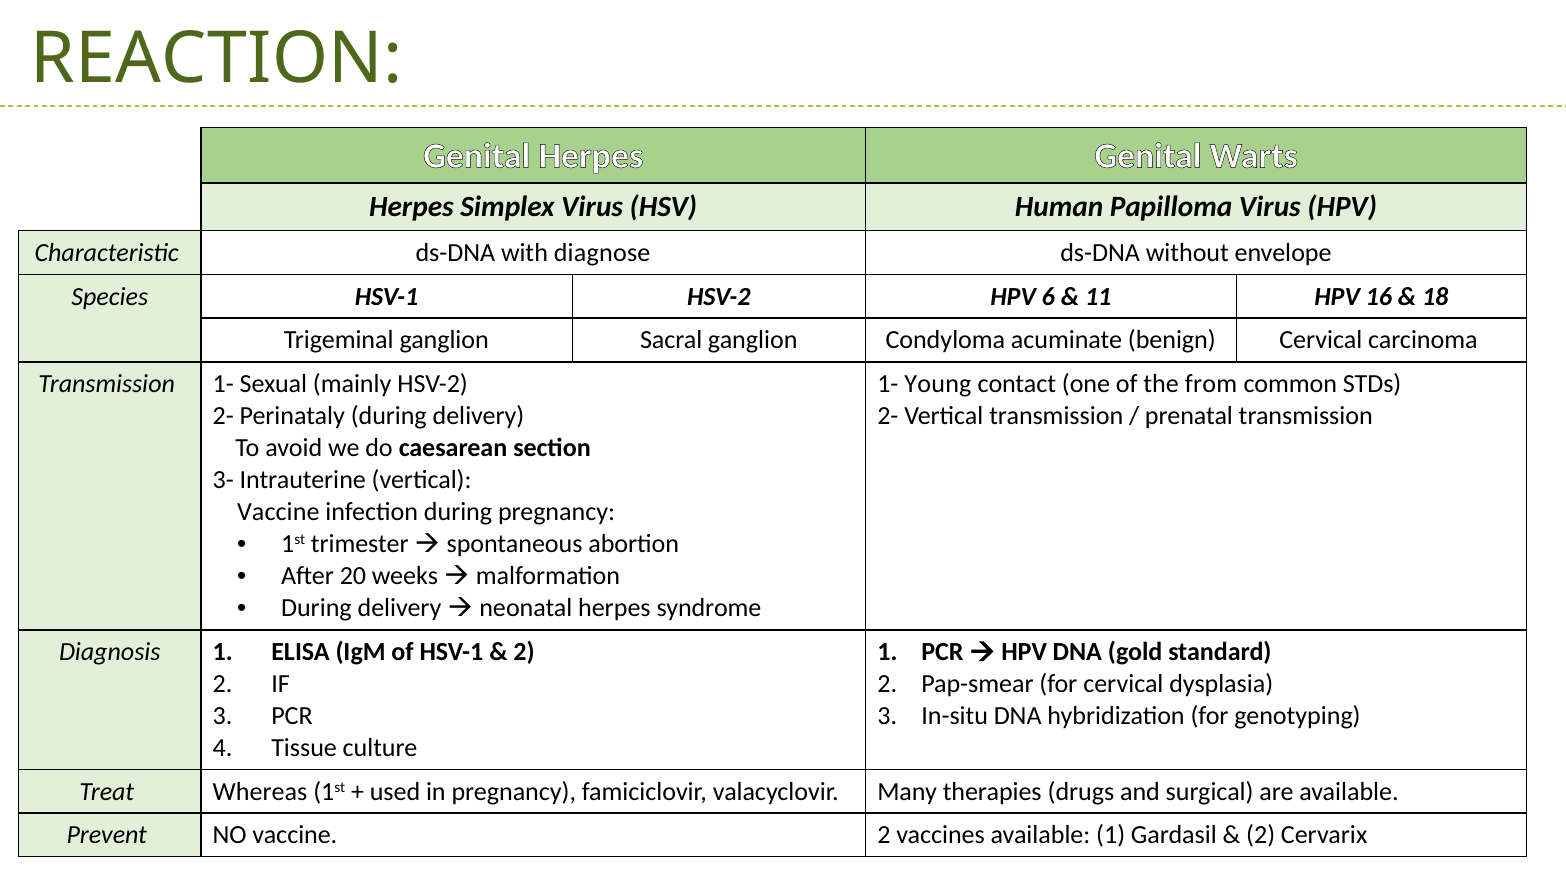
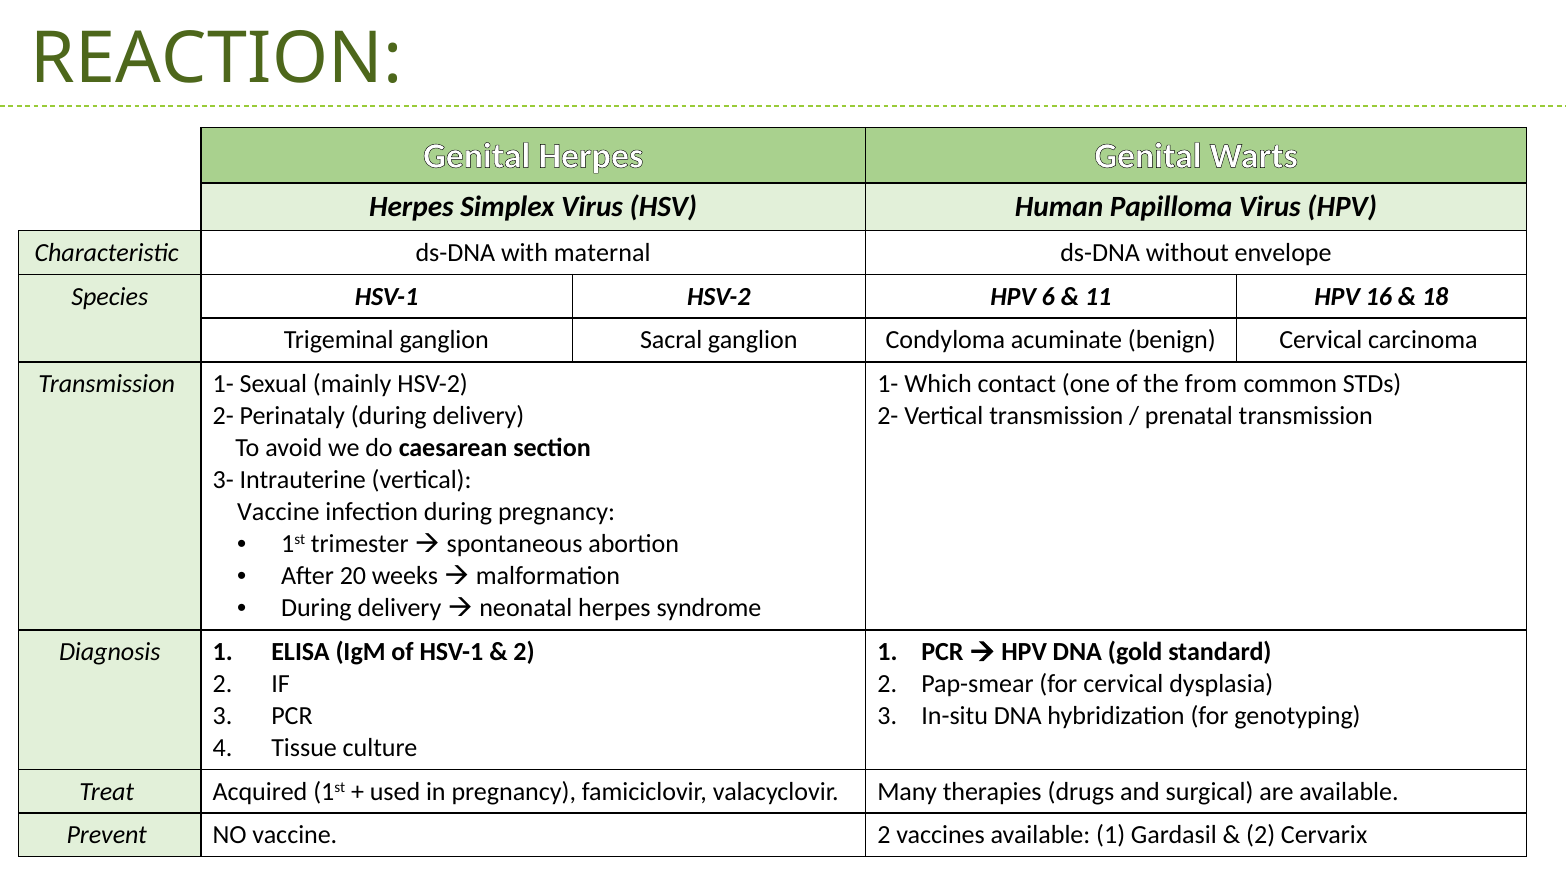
diagnose: diagnose -> maternal
Young: Young -> Which
Whereas: Whereas -> Acquired
